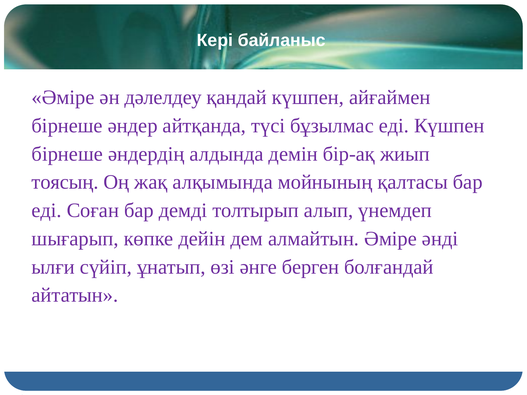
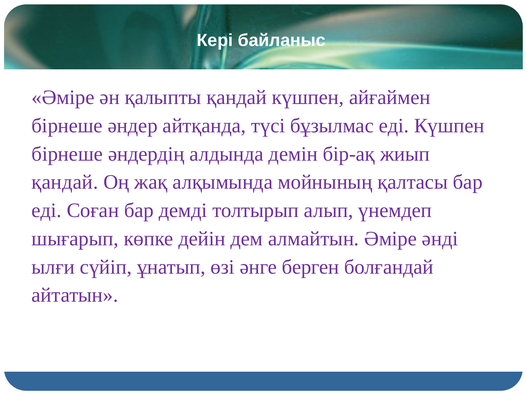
дәлелдеу: дәлелдеу -> қалыпты
тоясың at (65, 182): тоясың -> қандай
